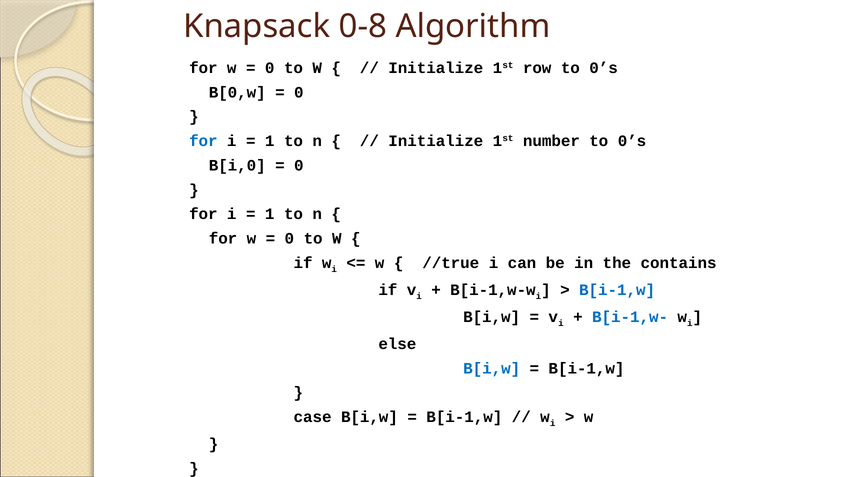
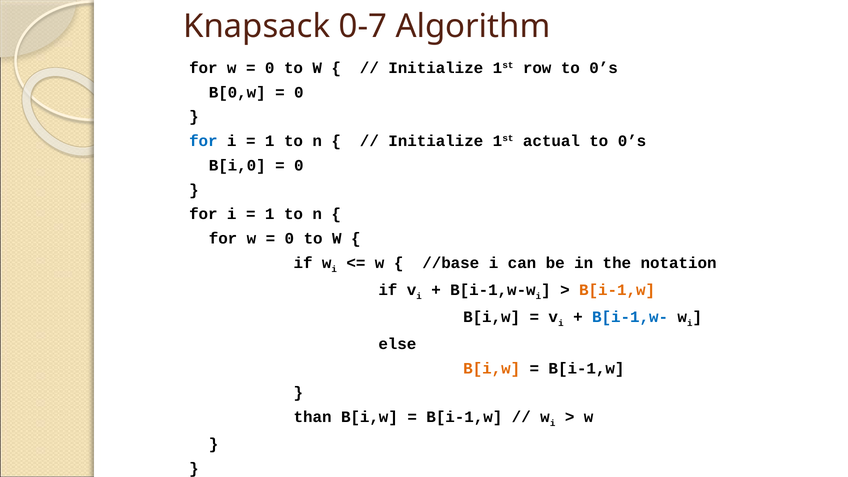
0-8: 0-8 -> 0-7
number: number -> actual
//true: //true -> //base
contains: contains -> notation
B[i-1,w at (617, 290) colour: blue -> orange
B[i,w at (492, 368) colour: blue -> orange
case: case -> than
